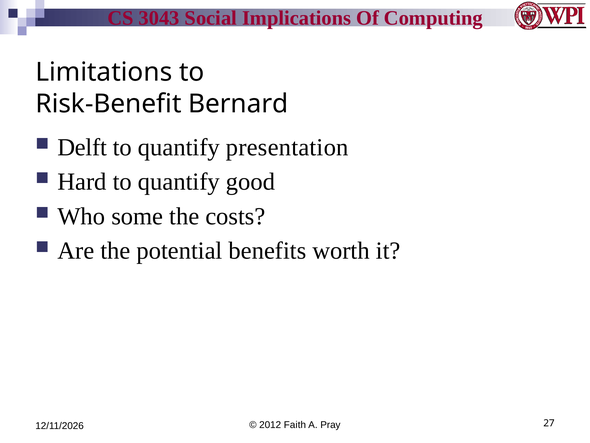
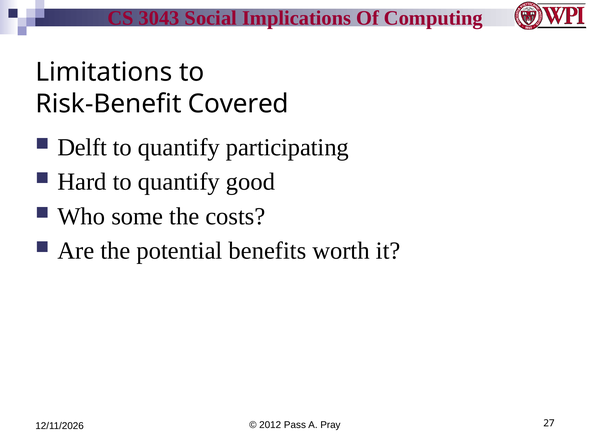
Bernard: Bernard -> Covered
presentation: presentation -> participating
Faith: Faith -> Pass
